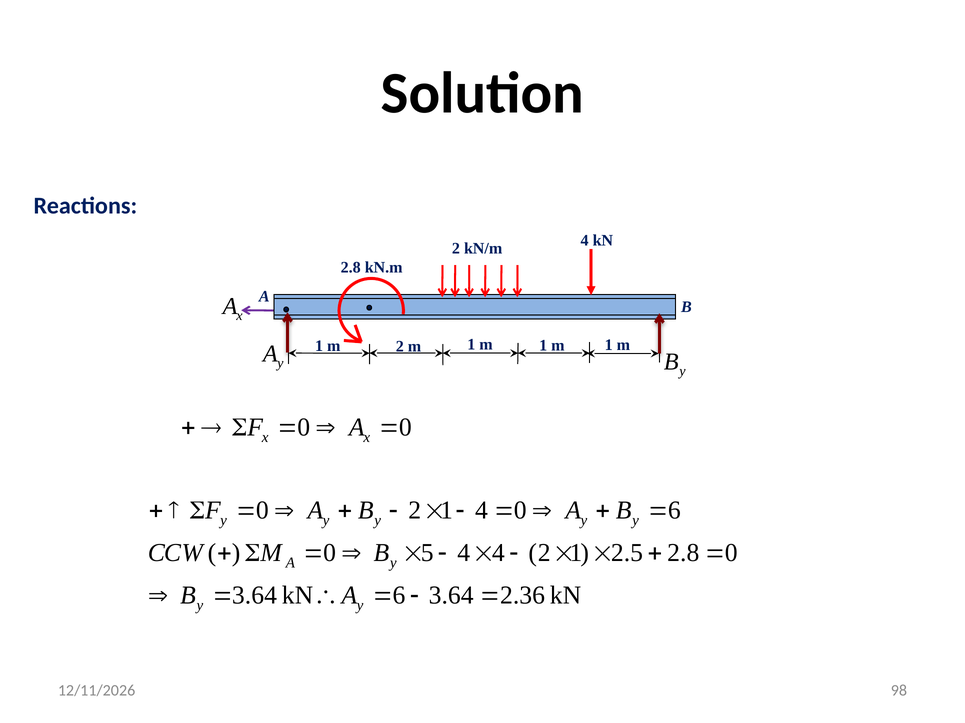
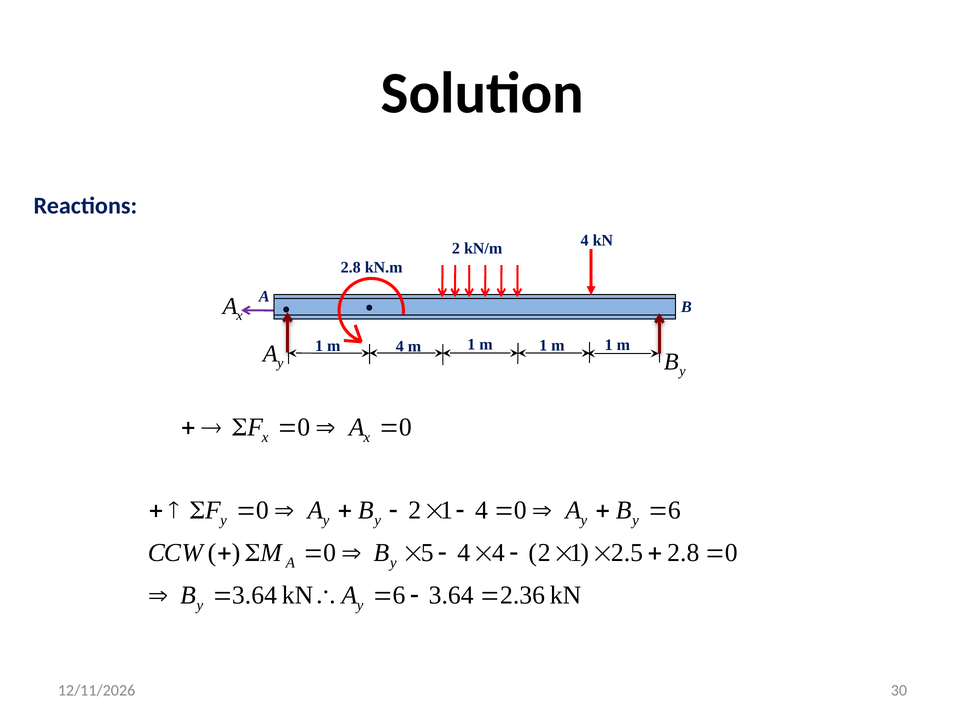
A 2: 2 -> 4
98: 98 -> 30
